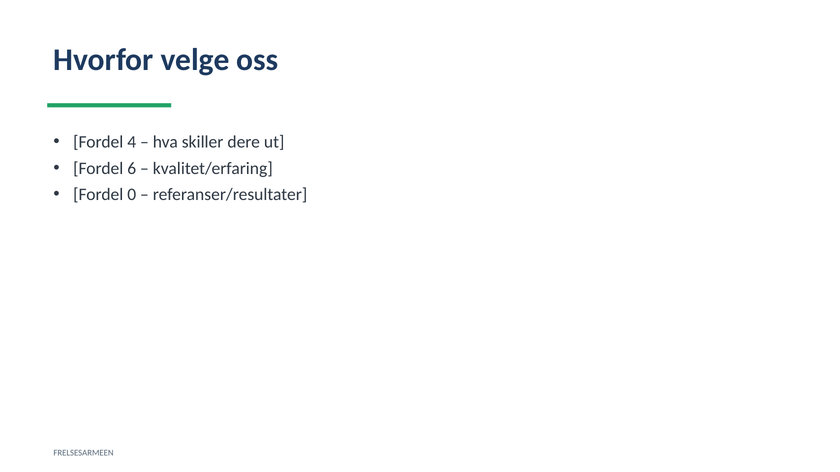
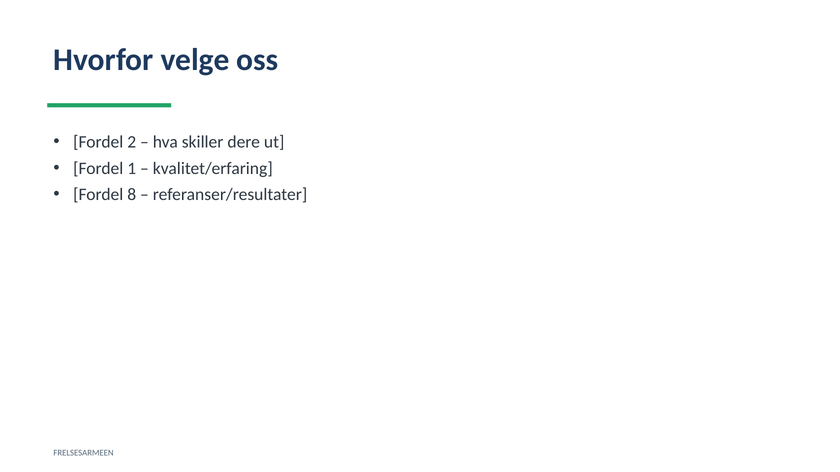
4: 4 -> 2
6: 6 -> 1
0: 0 -> 8
